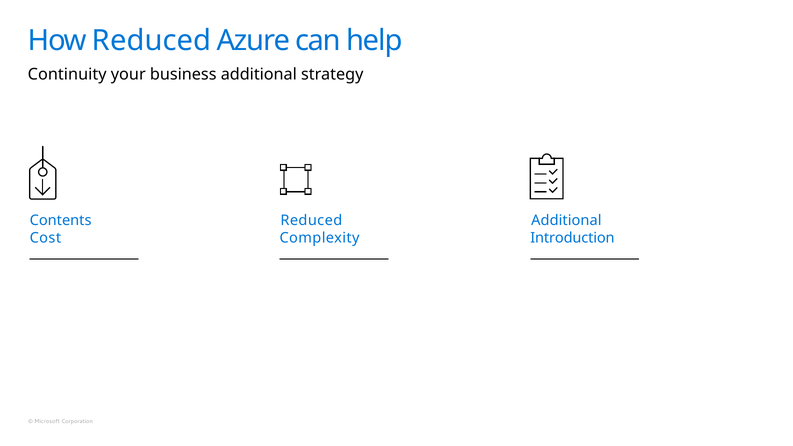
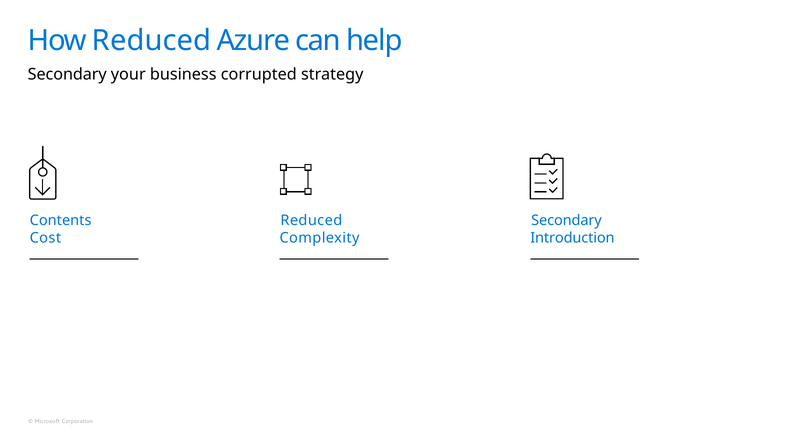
Continuity at (67, 75): Continuity -> Secondary
business additional: additional -> corrupted
Reduced Additional: Additional -> Secondary
